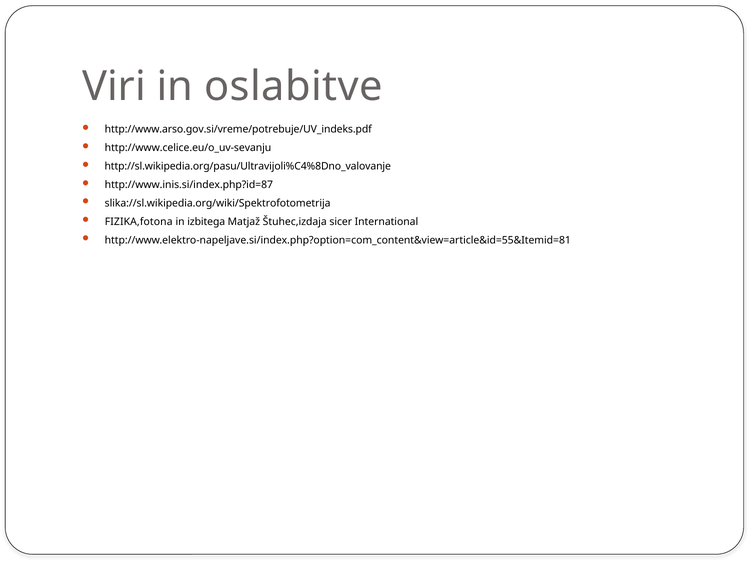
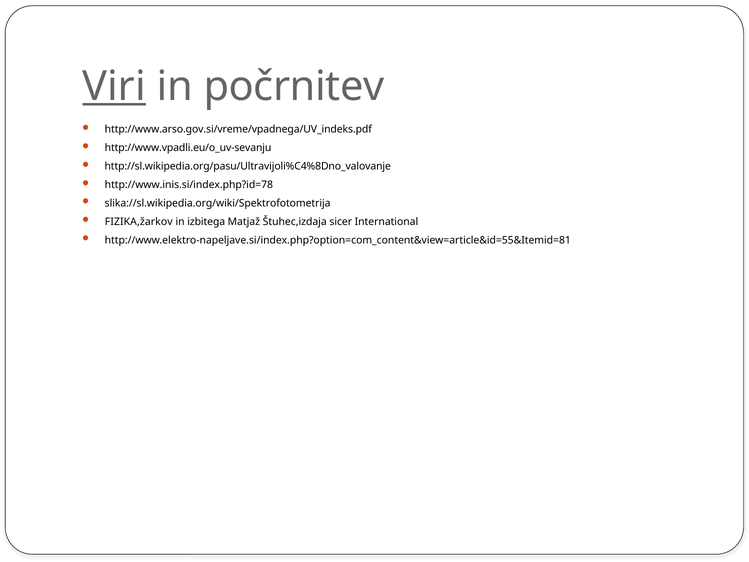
Viri underline: none -> present
oslabitve: oslabitve -> počrnitev
http://www.arso.gov.si/vreme/potrebuje/UV_indeks.pdf: http://www.arso.gov.si/vreme/potrebuje/UV_indeks.pdf -> http://www.arso.gov.si/vreme/vpadnega/UV_indeks.pdf
http://www.celice.eu/o_uv-sevanju: http://www.celice.eu/o_uv-sevanju -> http://www.vpadli.eu/o_uv-sevanju
http://www.inis.si/index.php?id=87: http://www.inis.si/index.php?id=87 -> http://www.inis.si/index.php?id=78
FIZIKA,fotona: FIZIKA,fotona -> FIZIKA,žarkov
